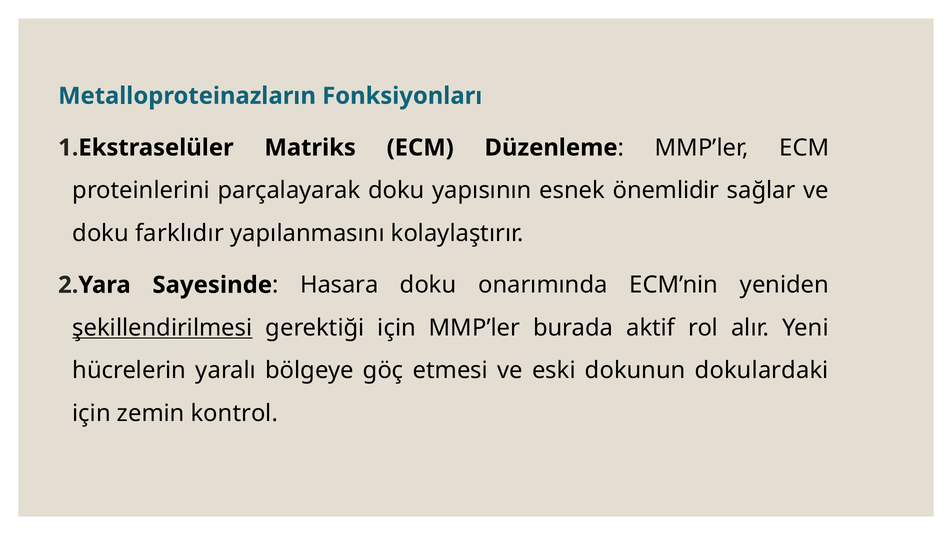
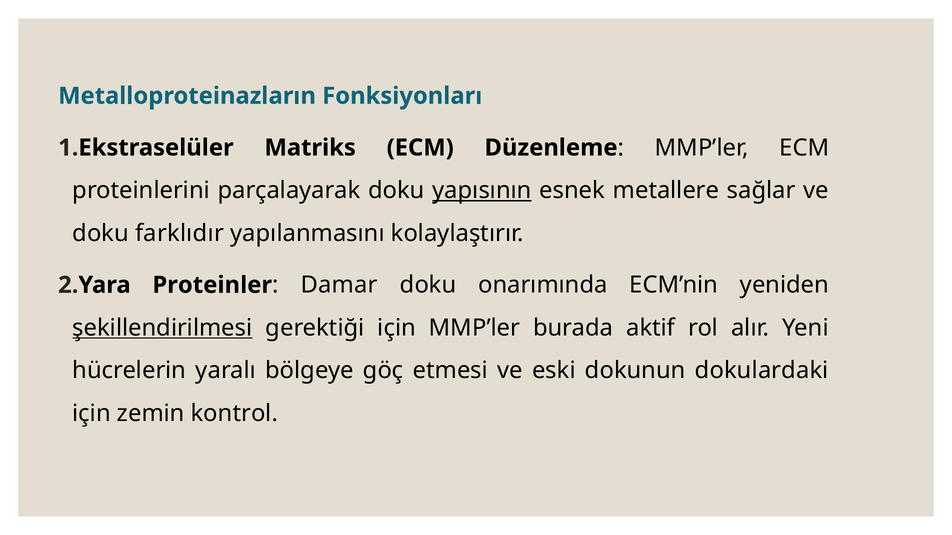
yapısının underline: none -> present
önemlidir: önemlidir -> metallere
Sayesinde: Sayesinde -> Proteinler
Hasara: Hasara -> Damar
